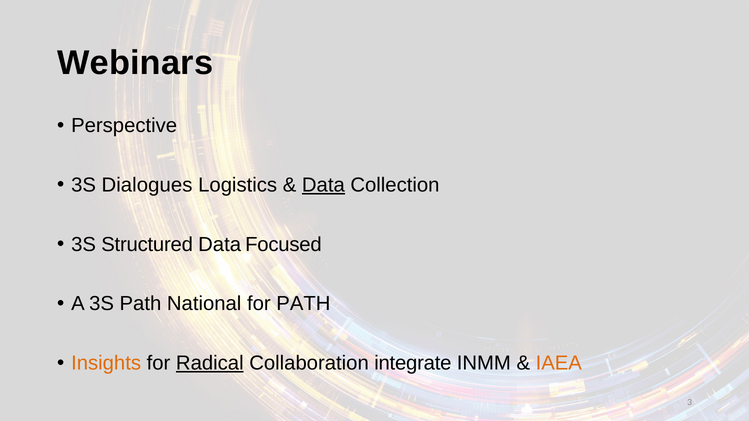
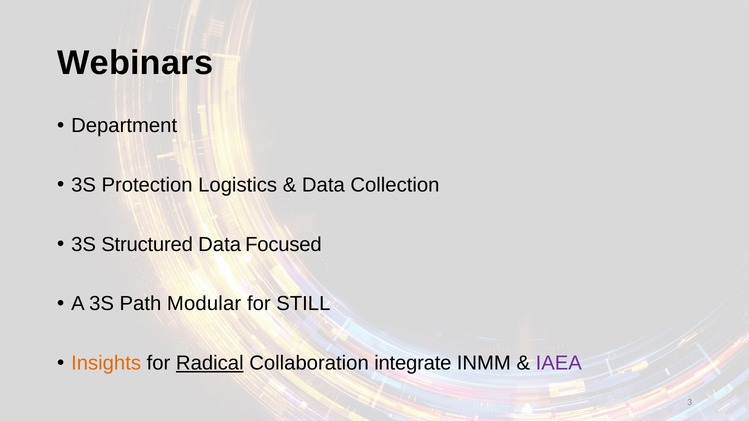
Perspective: Perspective -> Department
Dialogues: Dialogues -> Protection
Data at (323, 185) underline: present -> none
National: National -> Modular
for PATH: PATH -> STILL
IAEA colour: orange -> purple
